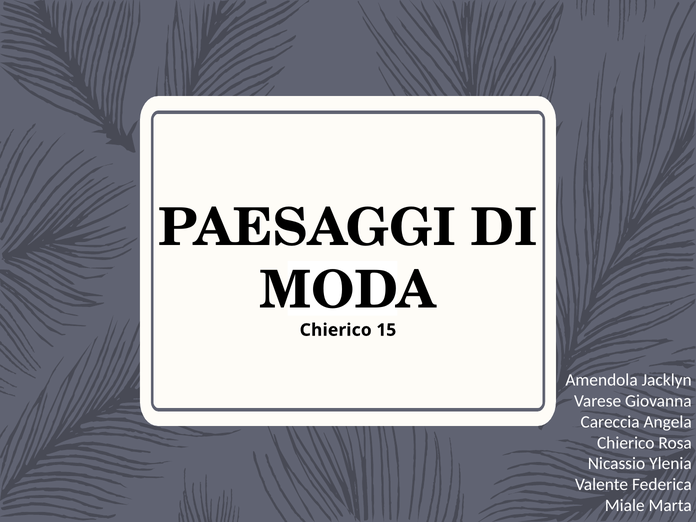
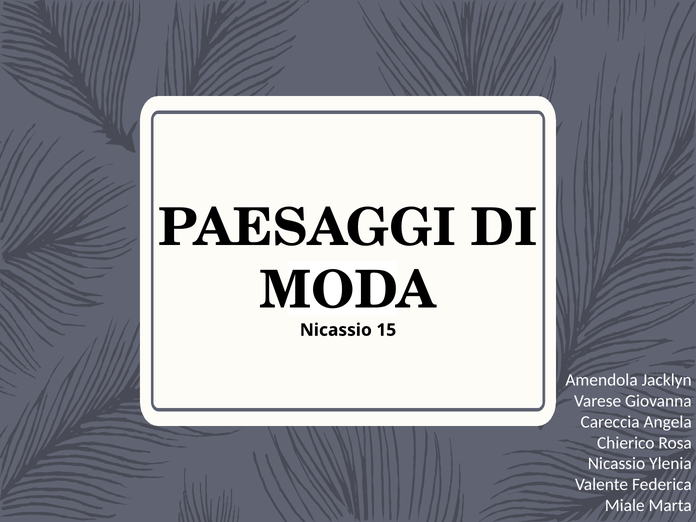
Chierico at (336, 330): Chierico -> Nicassio
